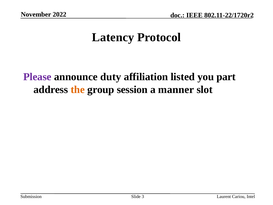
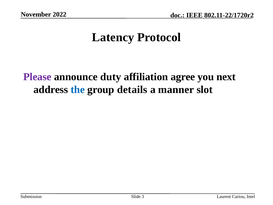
listed: listed -> agree
part: part -> next
the colour: orange -> blue
session: session -> details
